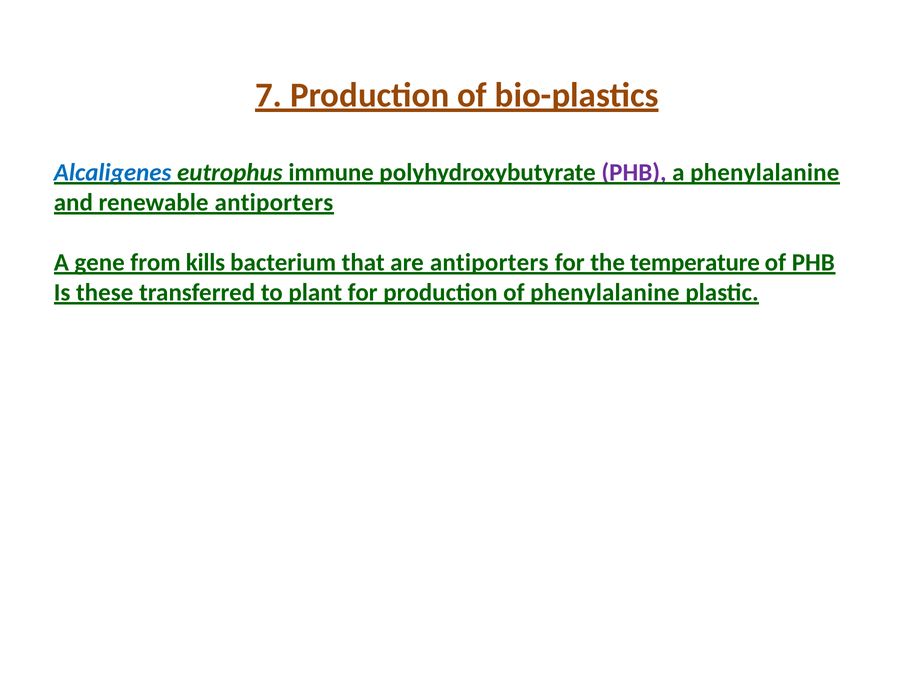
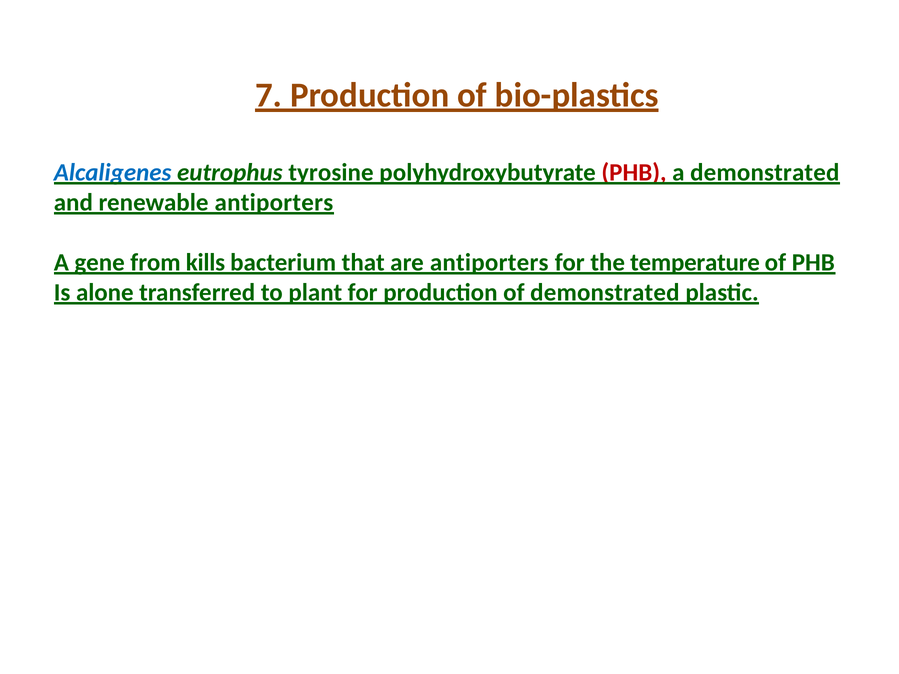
immune: immune -> tyrosine
PHB at (634, 173) colour: purple -> red
a phenylalanine: phenylalanine -> demonstrated
these: these -> alone
of phenylalanine: phenylalanine -> demonstrated
